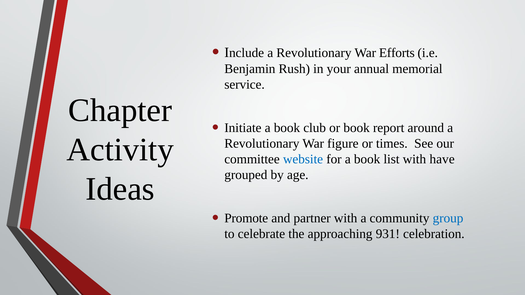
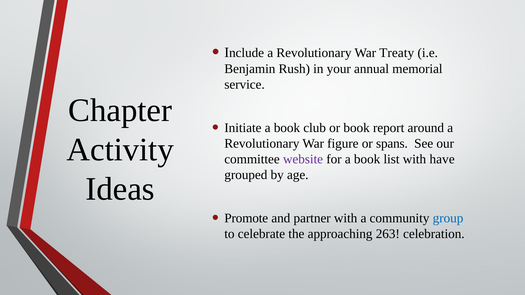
Efforts: Efforts -> Treaty
times: times -> spans
website colour: blue -> purple
931: 931 -> 263
